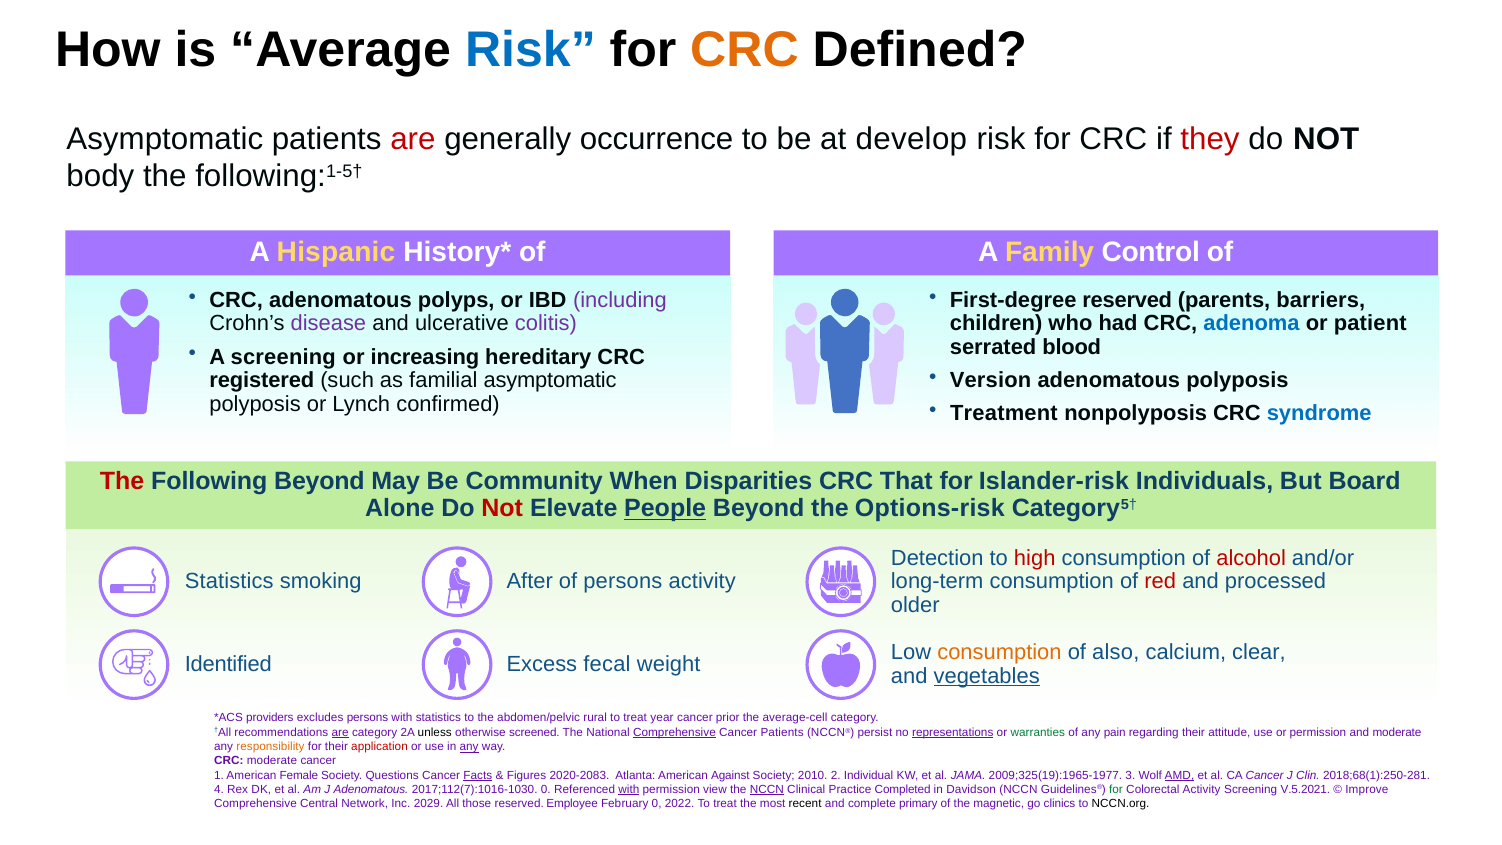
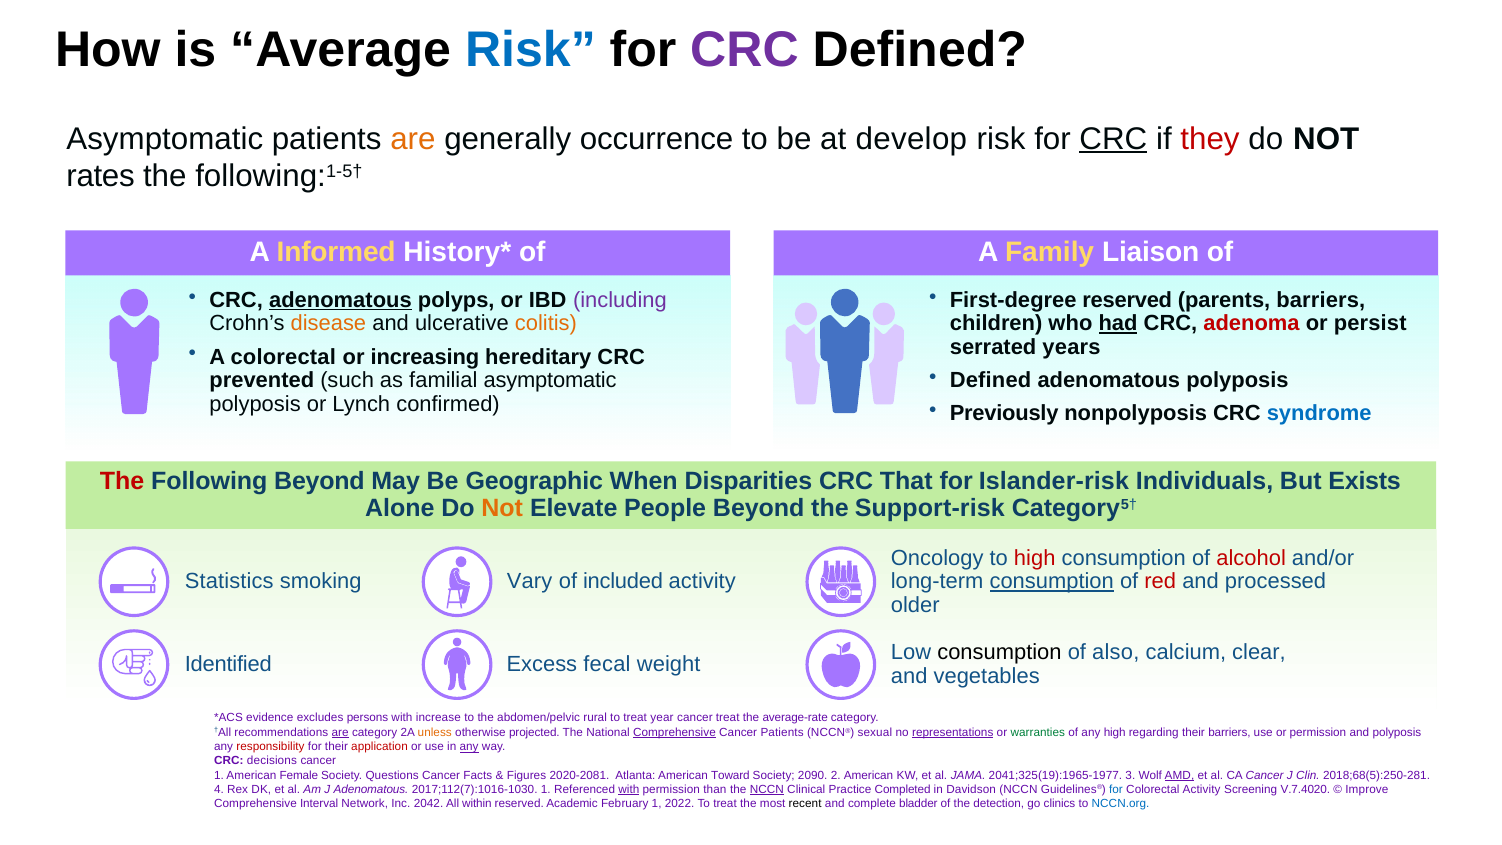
CRC at (744, 50) colour: orange -> purple
are at (413, 139) colour: red -> orange
CRC at (1113, 139) underline: none -> present
body: body -> rates
Hispanic: Hispanic -> Informed
Control: Control -> Liaison
adenomatous at (340, 300) underline: none -> present
disease colour: purple -> orange
colitis colour: purple -> orange
had underline: none -> present
adenoma colour: blue -> red
patient: patient -> persist
blood: blood -> years
A screening: screening -> colorectal
Version at (991, 380): Version -> Defined
registered: registered -> prevented
Treatment: Treatment -> Previously
Community: Community -> Geographic
Board: Board -> Exists
Not at (502, 508) colour: red -> orange
People underline: present -> none
Options-risk: Options-risk -> Support-risk
Detection: Detection -> Oncology
After: After -> Vary
of persons: persons -> included
consumption at (1052, 582) underline: none -> present
consumption at (999, 653) colour: orange -> black
vegetables underline: present -> none
providers: providers -> evidence
with statistics: statistics -> increase
cancer prior: prior -> treat
average-cell: average-cell -> average-rate
unless colour: black -> orange
screened: screened -> projected
persist: persist -> sexual
any pain: pain -> high
their attitude: attitude -> barriers
and moderate: moderate -> polyposis
responsibility colour: orange -> red
CRC moderate: moderate -> decisions
Facts underline: present -> none
2020-2083: 2020-2083 -> 2020-2081
Against: Against -> Toward
2010: 2010 -> 2090
2 Individual: Individual -> American
2009;325(19):1965-1977: 2009;325(19):1965-1977 -> 2041;325(19):1965-1977
2018;68(1):250-281: 2018;68(1):250-281 -> 2018;68(5):250-281
2017;112(7):1016-1030 0: 0 -> 1
view: view -> than
for at (1116, 789) colour: green -> blue
V.5.2021: V.5.2021 -> V.7.4020
Central: Central -> Interval
2029: 2029 -> 2042
those: those -> within
Employee: Employee -> Academic
February 0: 0 -> 1
primary: primary -> bladder
magnetic: magnetic -> detection
NCCN.org colour: black -> blue
